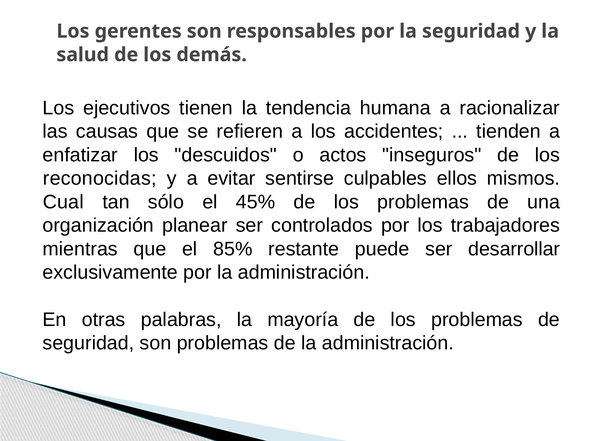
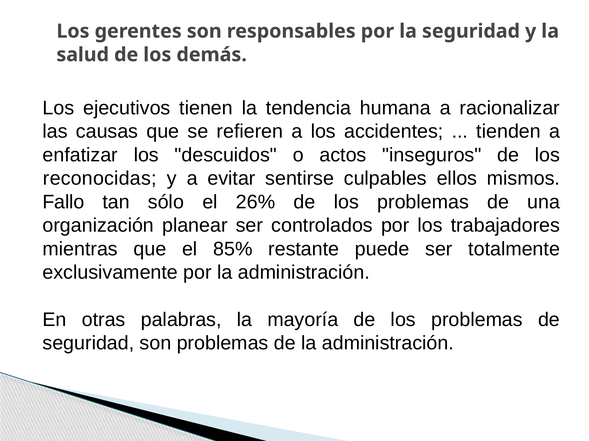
Cual: Cual -> Fallo
45%: 45% -> 26%
desarrollar: desarrollar -> totalmente
